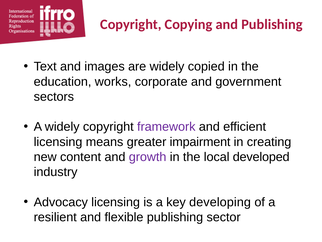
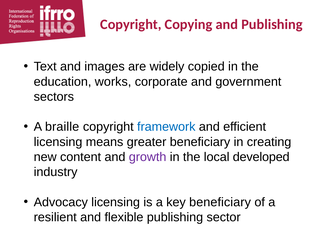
A widely: widely -> braille
framework colour: purple -> blue
greater impairment: impairment -> beneficiary
key developing: developing -> beneficiary
